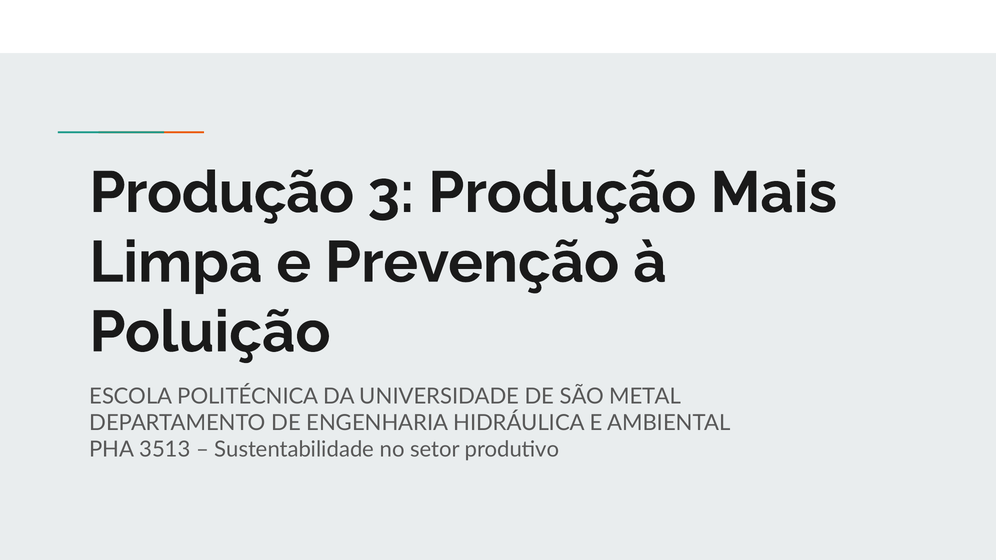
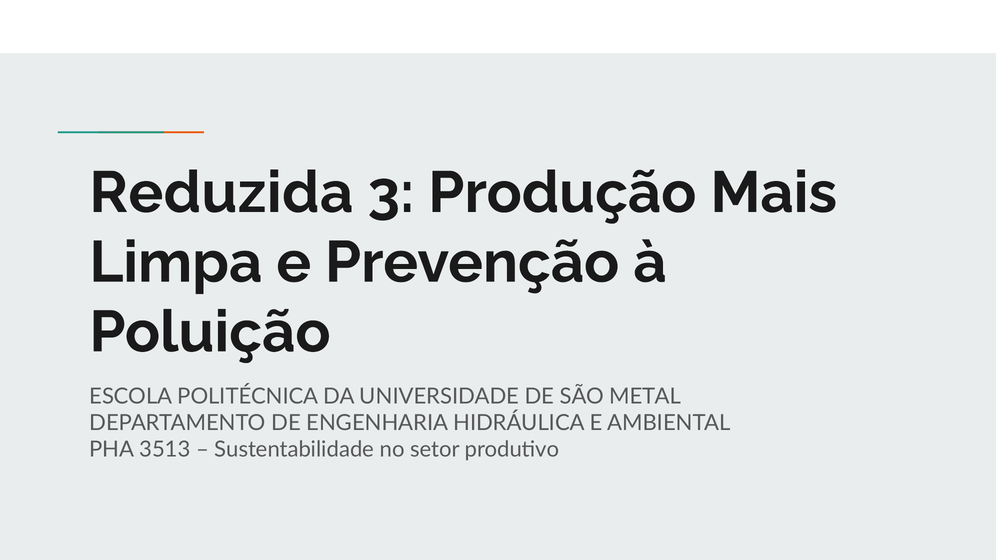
Produção at (222, 193): Produção -> Reduzida
